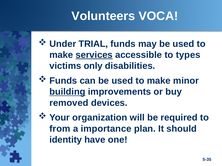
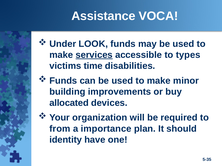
Volunteers: Volunteers -> Assistance
TRIAL: TRIAL -> LOOK
only: only -> time
building underline: present -> none
removed: removed -> allocated
